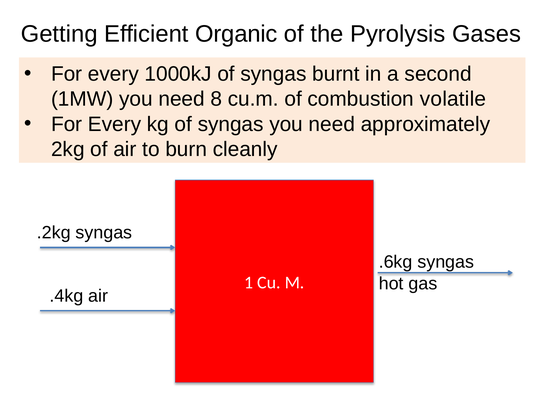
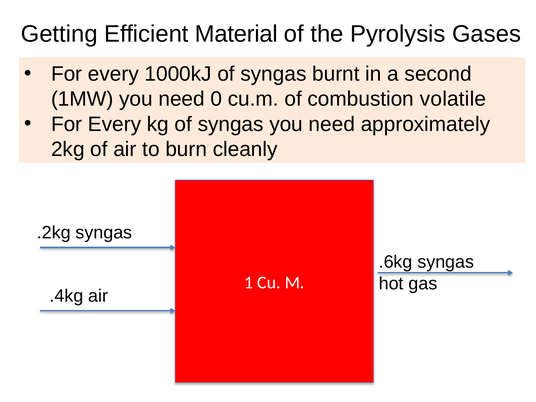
Organic: Organic -> Material
8: 8 -> 0
